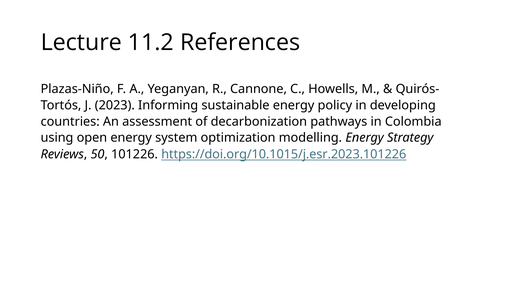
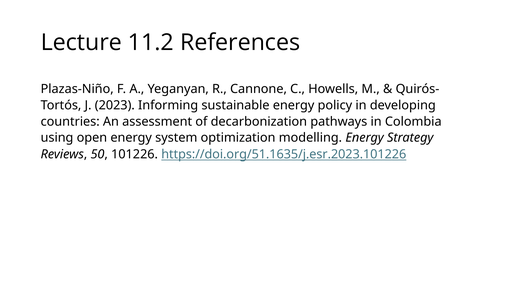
https://doi.org/10.1015/j.esr.2023.101226: https://doi.org/10.1015/j.esr.2023.101226 -> https://doi.org/51.1635/j.esr.2023.101226
